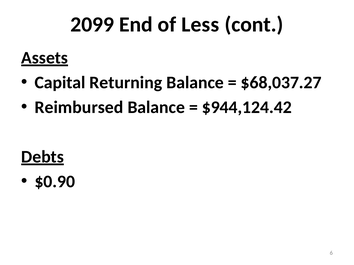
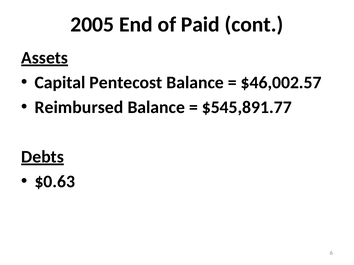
2099: 2099 -> 2005
Less: Less -> Paid
Returning: Returning -> Pentecost
$68,037.27: $68,037.27 -> $46,002.57
$944,124.42: $944,124.42 -> $545,891.77
$0.90: $0.90 -> $0.63
